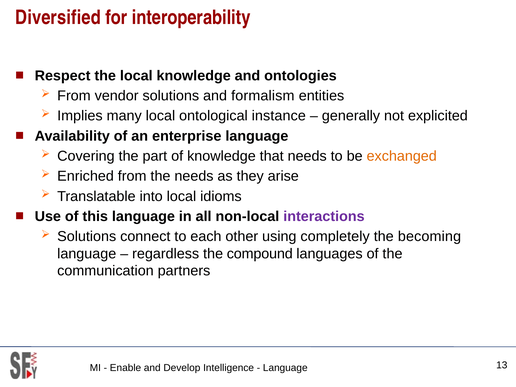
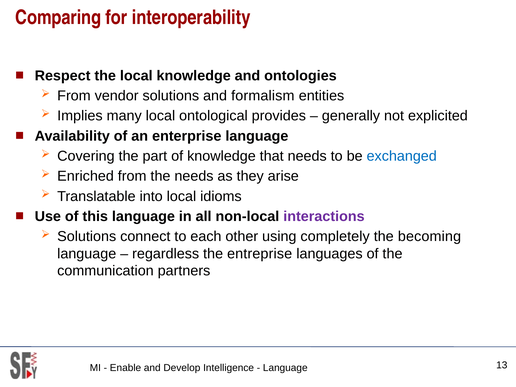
Diversified: Diversified -> Comparing
instance: instance -> provides
exchanged colour: orange -> blue
compound: compound -> entreprise
